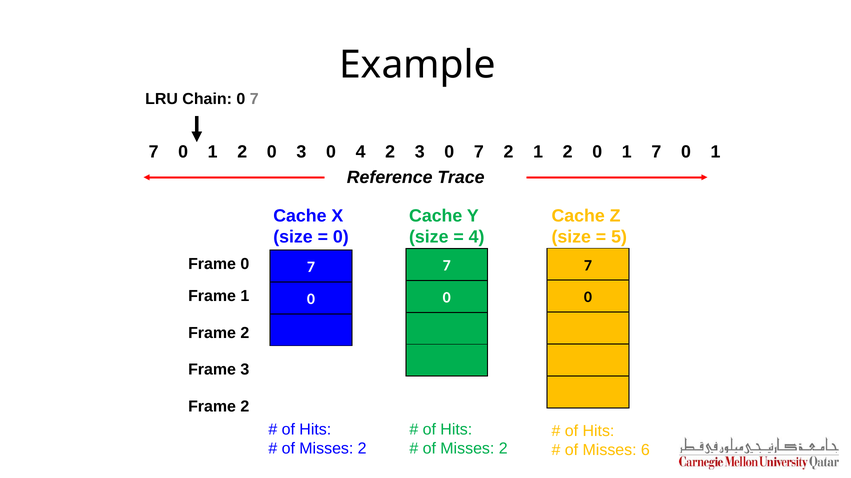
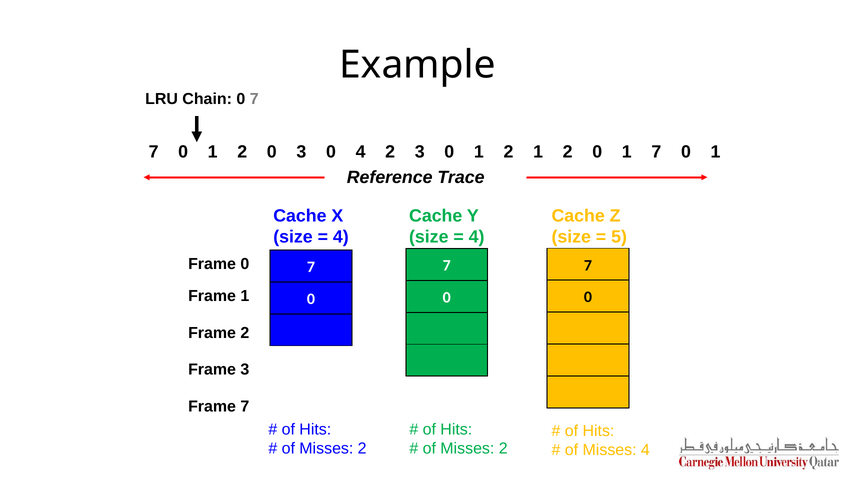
3 0 7: 7 -> 1
0 at (341, 237): 0 -> 4
2 at (245, 407): 2 -> 7
Misses 6: 6 -> 4
